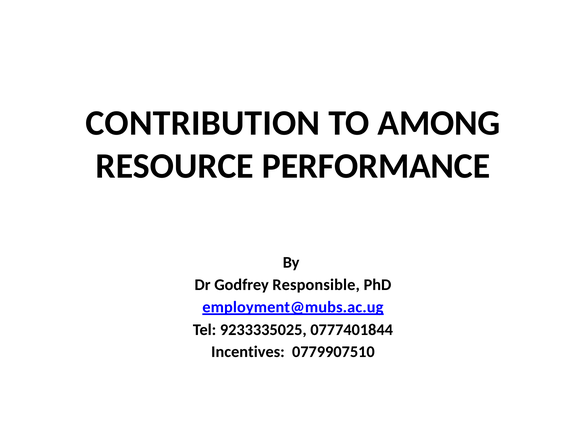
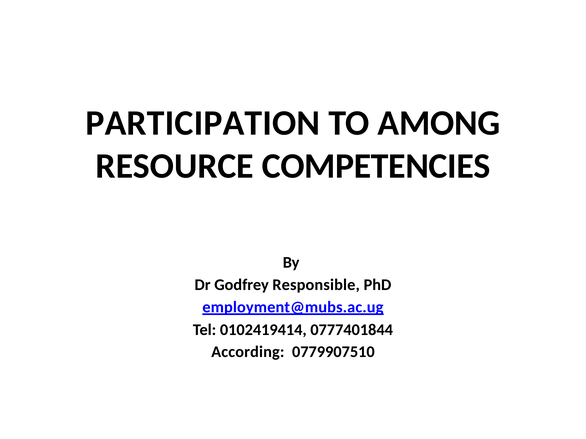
CONTRIBUTION: CONTRIBUTION -> PARTICIPATION
PERFORMANCE: PERFORMANCE -> COMPETENCIES
9233335025: 9233335025 -> 0102419414
Incentives: Incentives -> According
